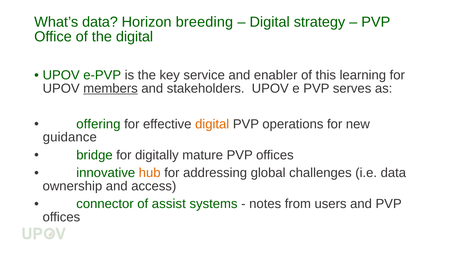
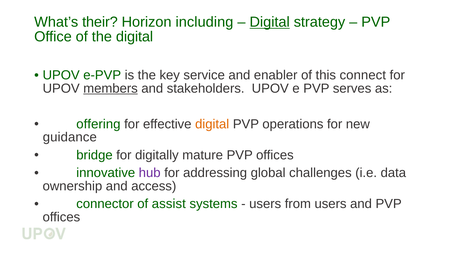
What’s data: data -> their
breeding: breeding -> including
Digital at (270, 22) underline: none -> present
learning: learning -> connect
hub colour: orange -> purple
notes at (265, 204): notes -> users
